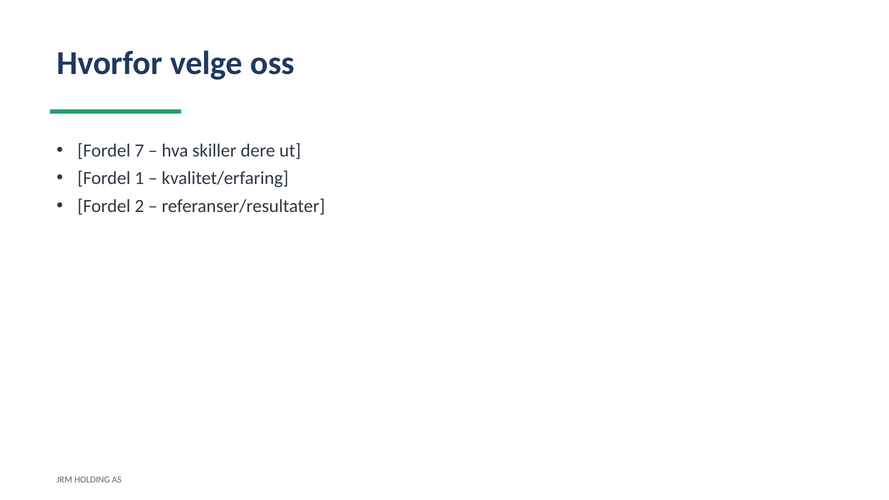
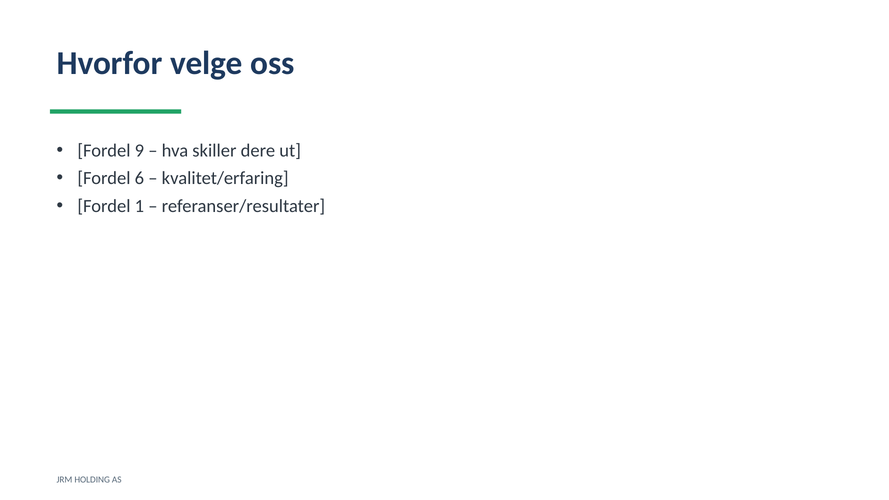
7: 7 -> 9
1: 1 -> 6
2: 2 -> 1
